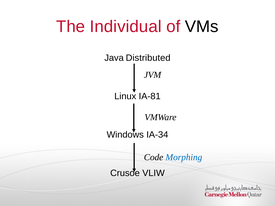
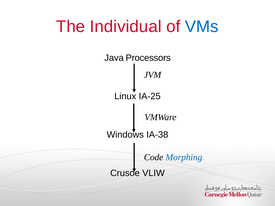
VMs colour: black -> blue
Distributed: Distributed -> Processors
IA-81: IA-81 -> IA-25
IA-34: IA-34 -> IA-38
